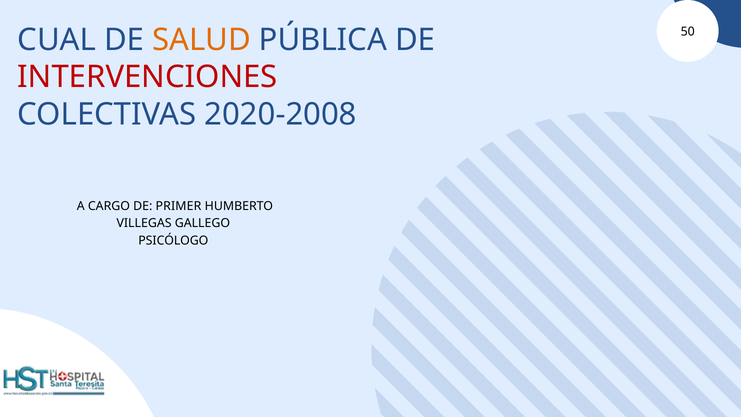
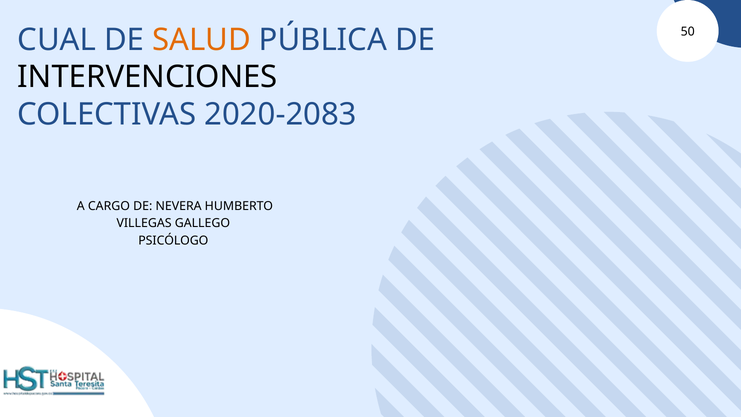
INTERVENCIONES colour: red -> black
2020-2008: 2020-2008 -> 2020-2083
PRIMER: PRIMER -> NEVERA
